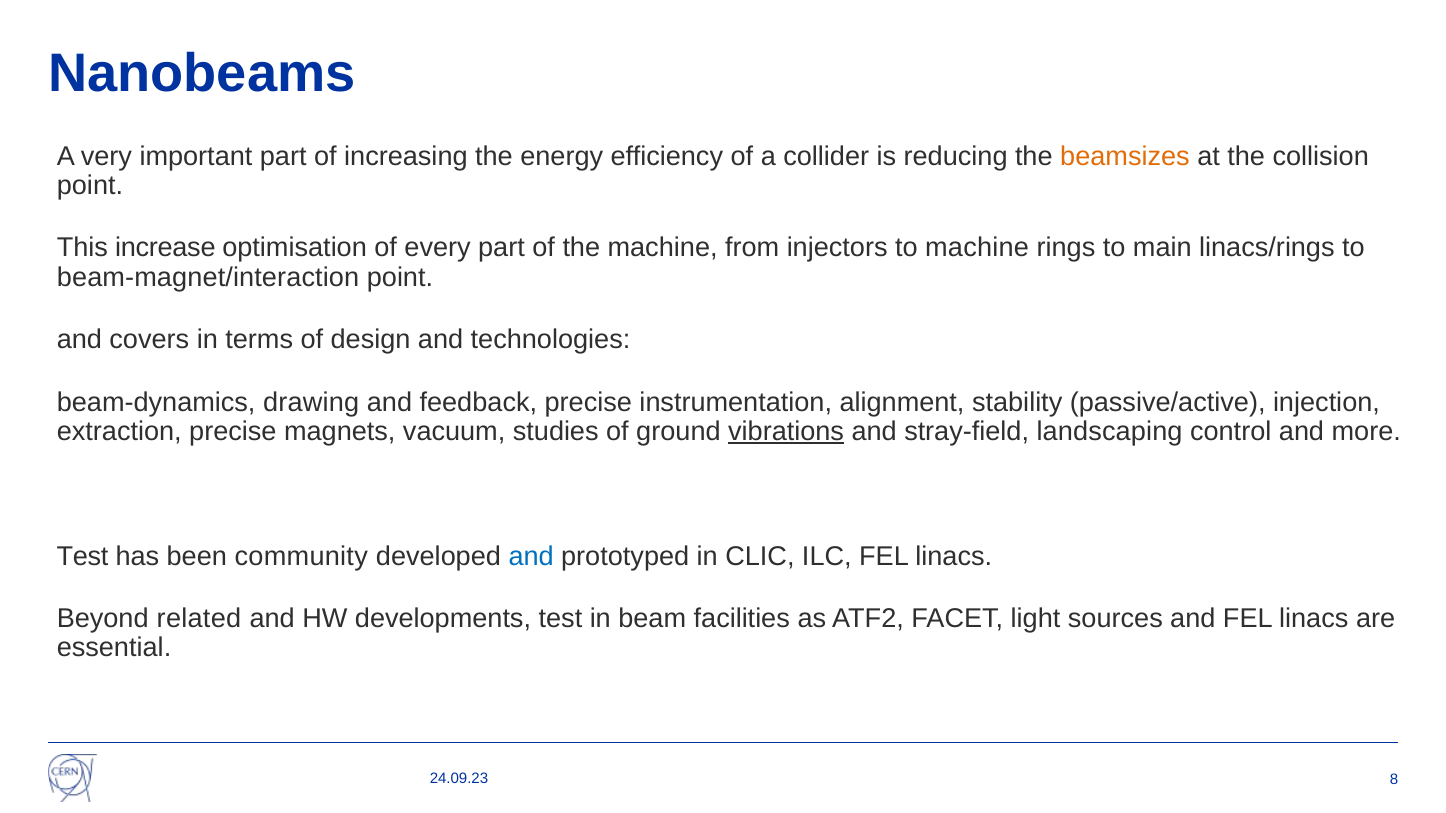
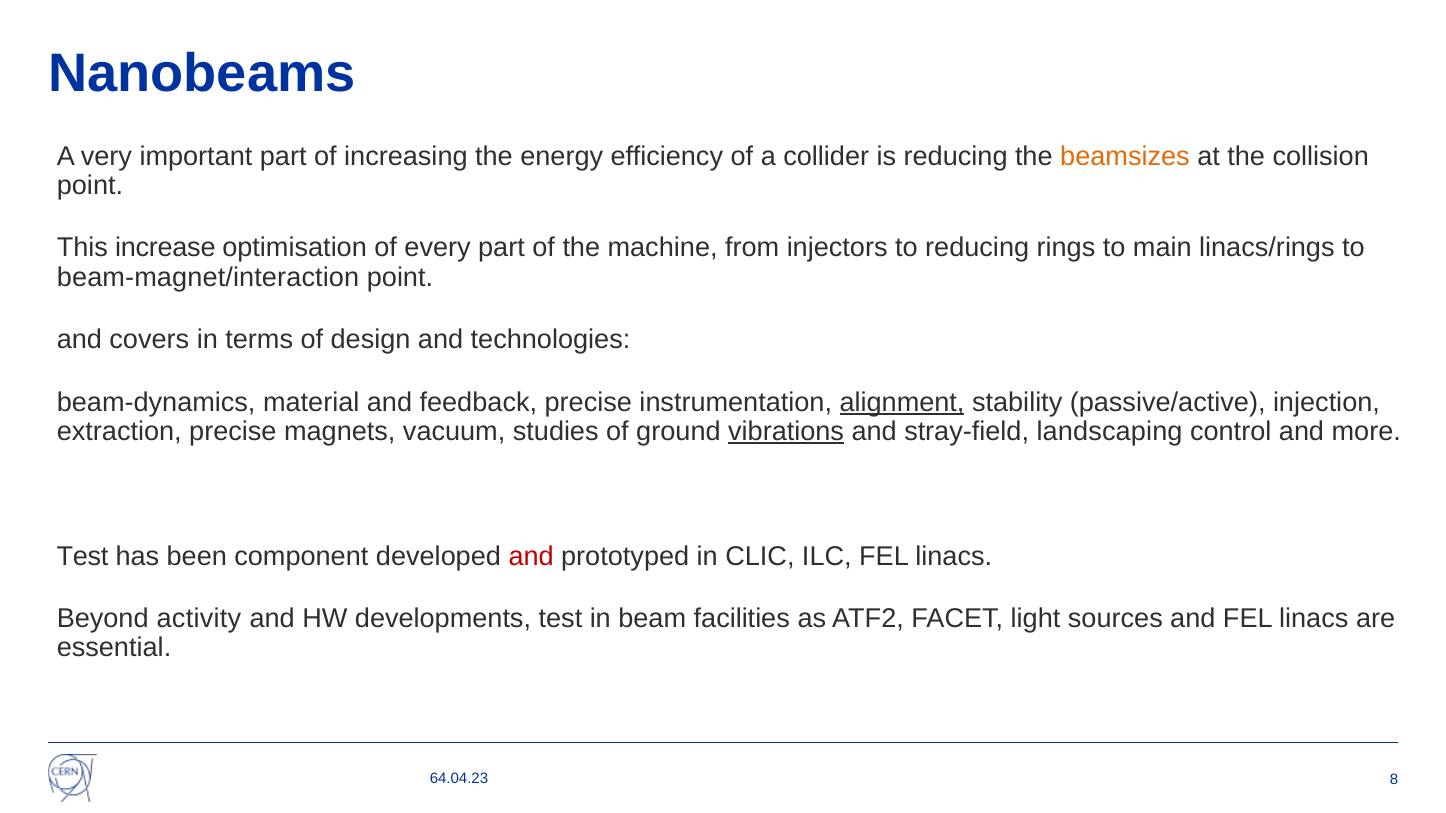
to machine: machine -> reducing
drawing: drawing -> material
alignment underline: none -> present
community: community -> component
and at (531, 556) colour: blue -> red
related: related -> activity
24.09.23: 24.09.23 -> 64.04.23
